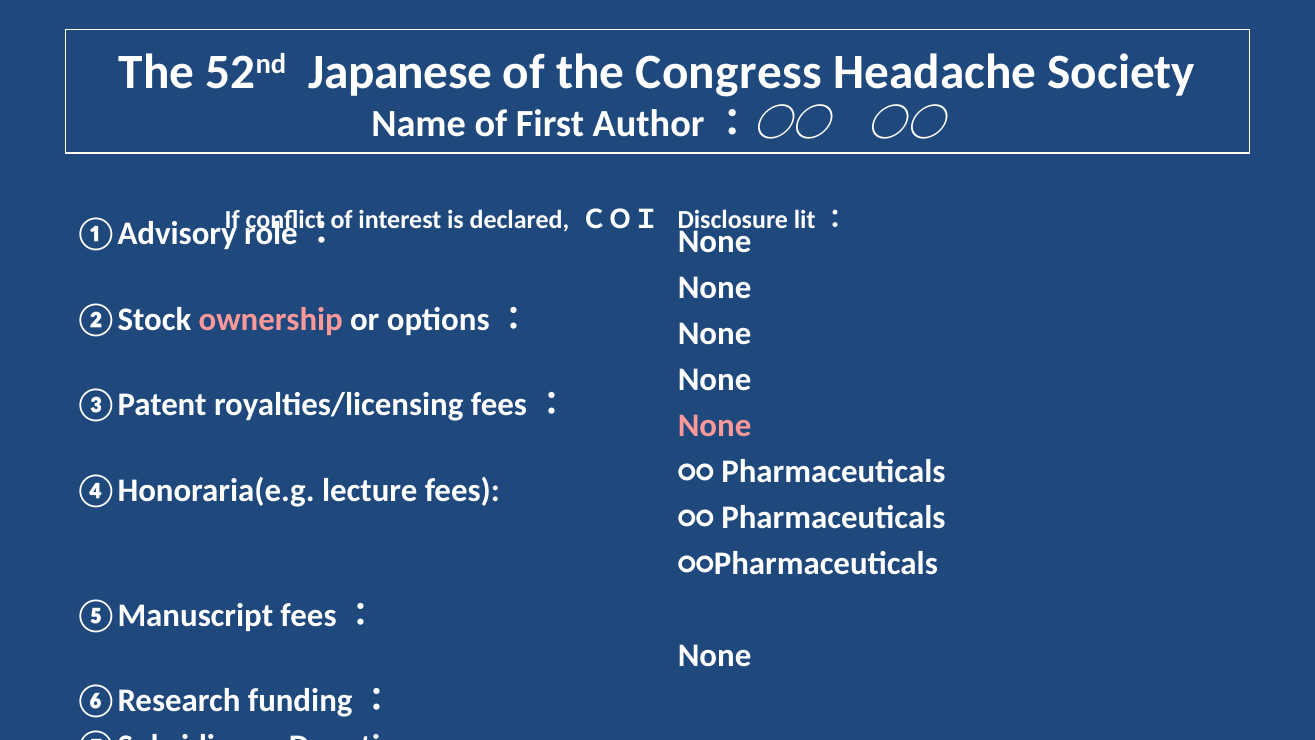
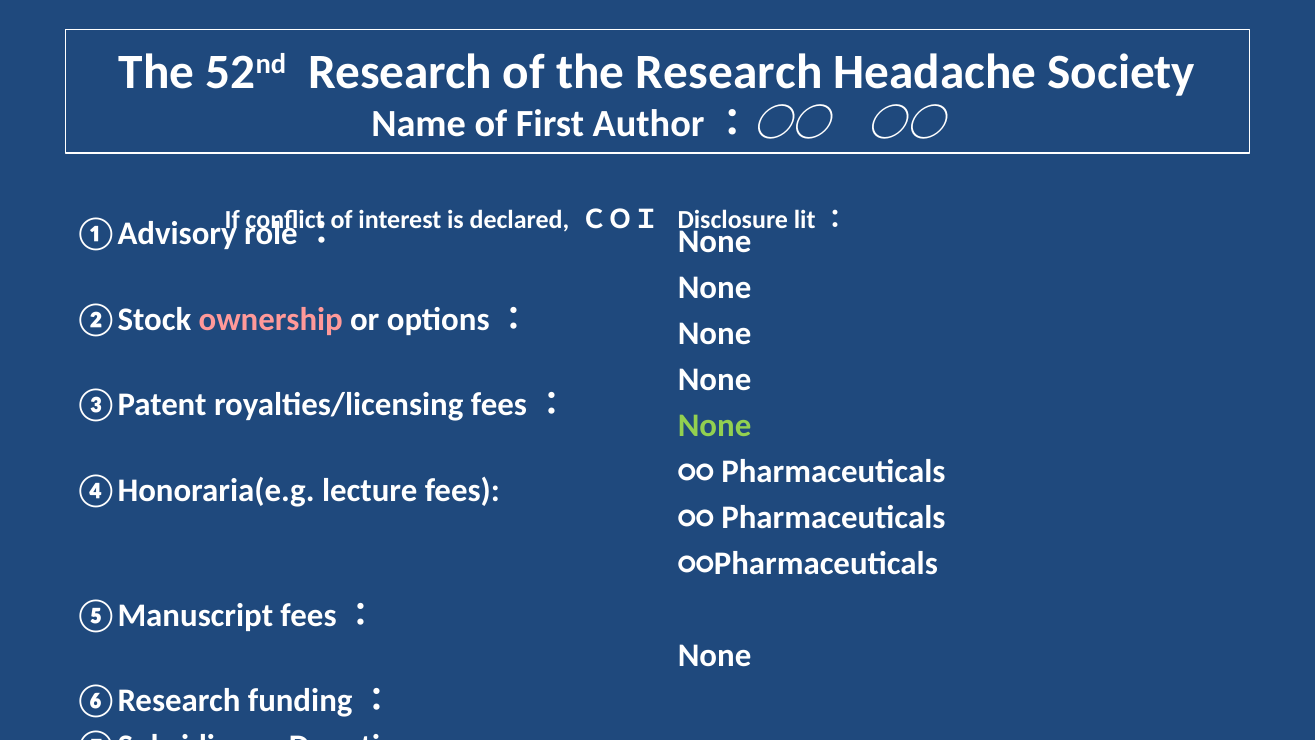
52nd Japanese: Japanese -> Research
the Congress: Congress -> Research
None at (715, 426) colour: pink -> light green
